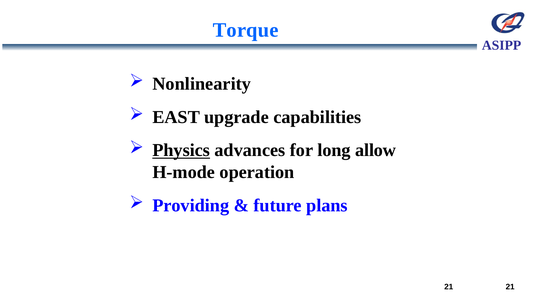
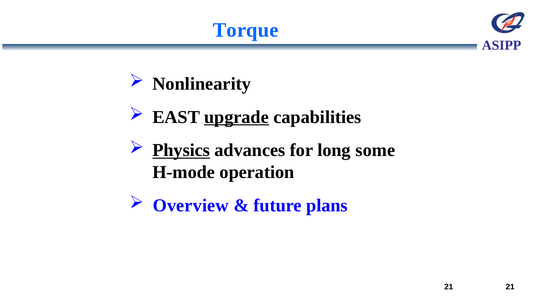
upgrade underline: none -> present
allow: allow -> some
Providing: Providing -> Overview
